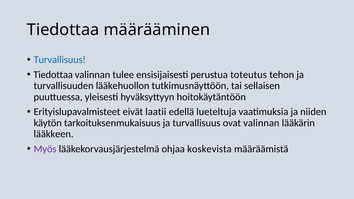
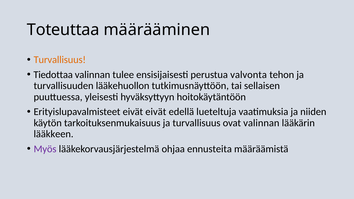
Tiedottaa at (63, 30): Tiedottaa -> Toteuttaa
Turvallisuus at (60, 60) colour: blue -> orange
toteutus: toteutus -> valvonta
eivät laatii: laatii -> eivät
koskevista: koskevista -> ennusteita
